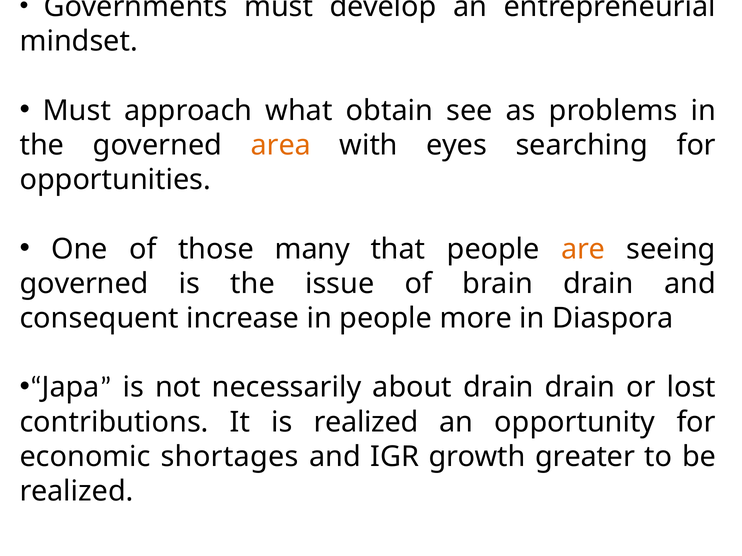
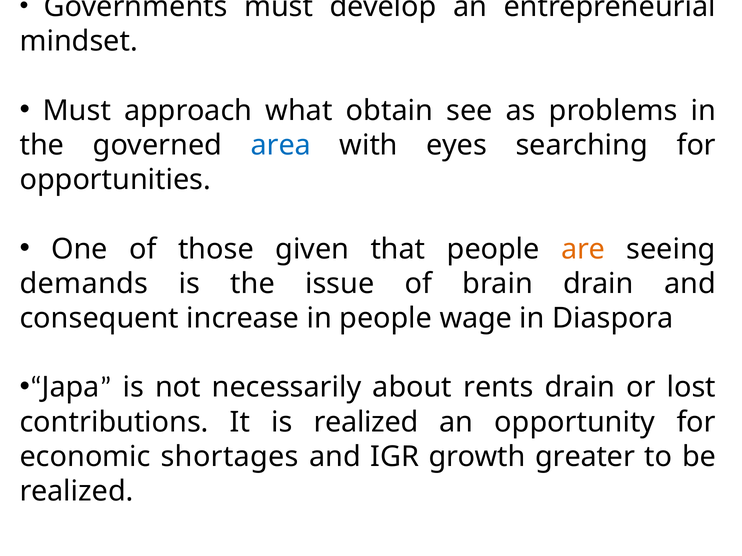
area colour: orange -> blue
many: many -> given
governed at (84, 284): governed -> demands
more: more -> wage
about drain: drain -> rents
